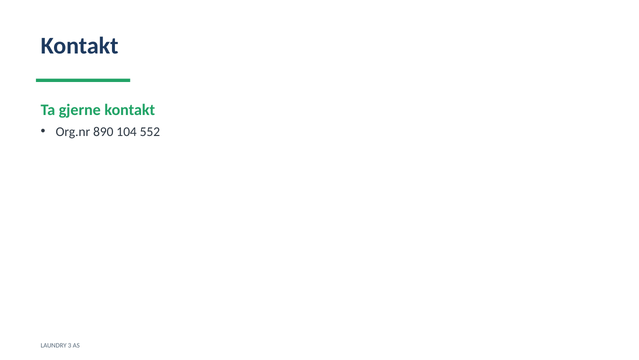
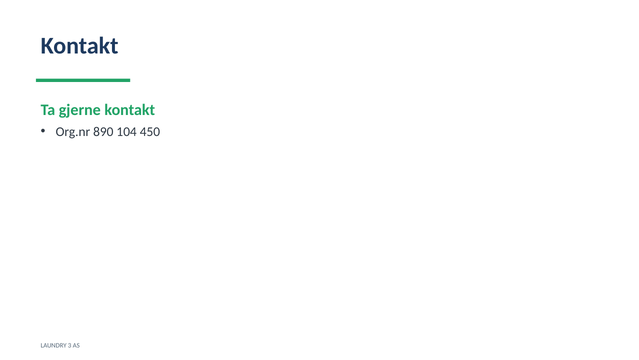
552: 552 -> 450
